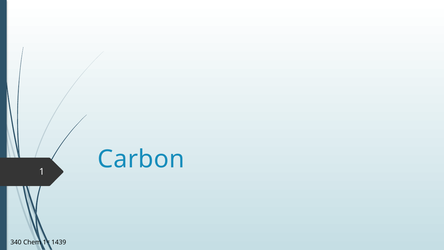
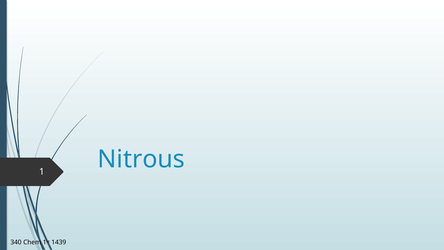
Carbon: Carbon -> Nitrous
